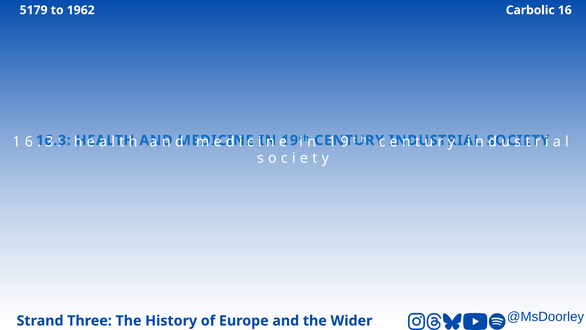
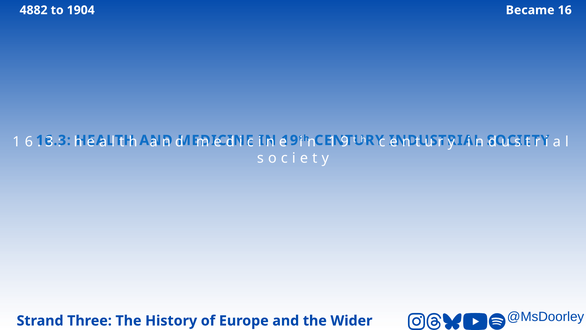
5179: 5179 -> 4882
1962: 1962 -> 1904
Carbolic: Carbolic -> Became
